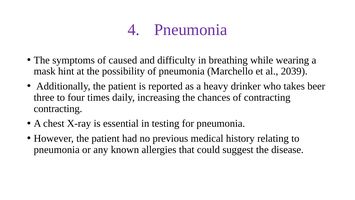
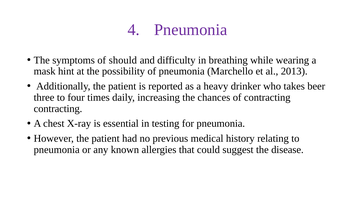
caused: caused -> should
2039: 2039 -> 2013
